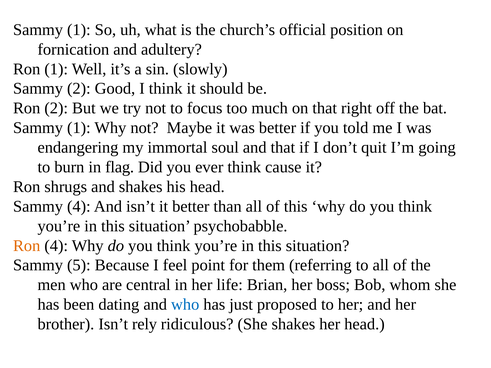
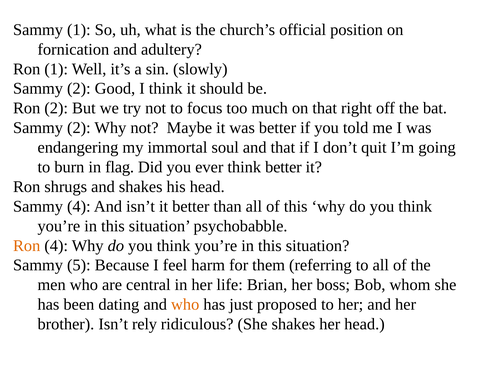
1 at (79, 128): 1 -> 2
think cause: cause -> better
point: point -> harm
who at (185, 305) colour: blue -> orange
